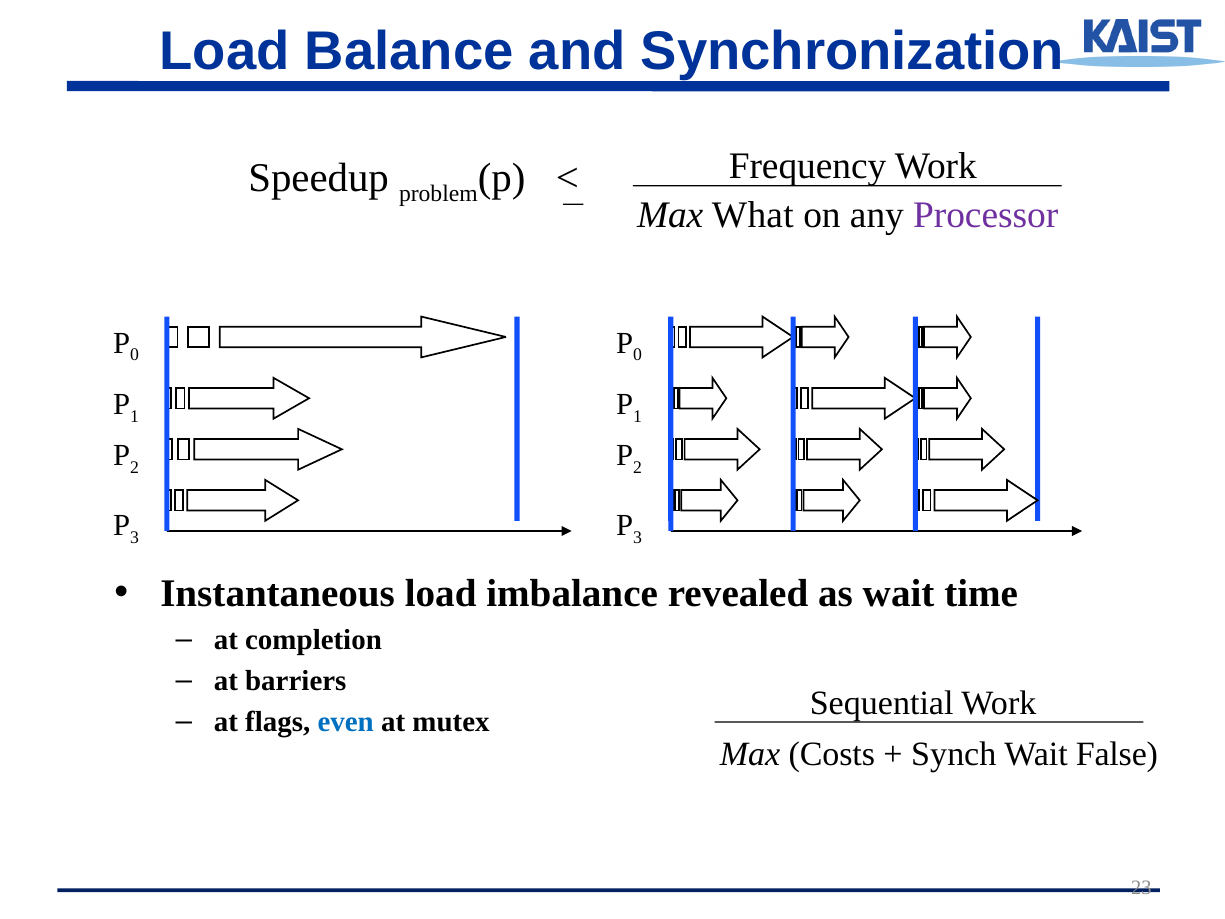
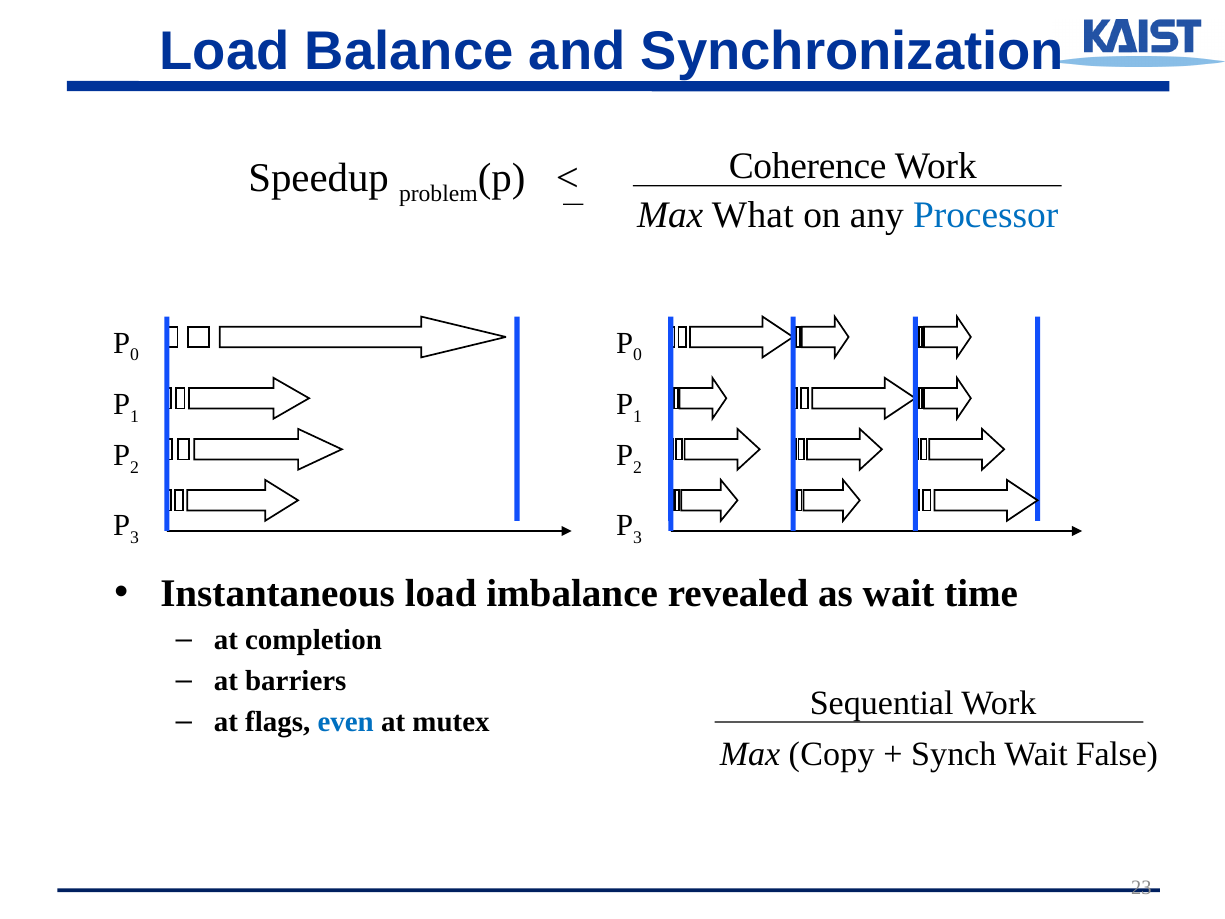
Frequency: Frequency -> Coherence
Processor colour: purple -> blue
Costs: Costs -> Copy
